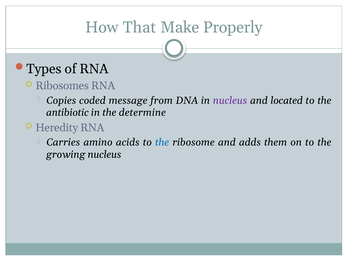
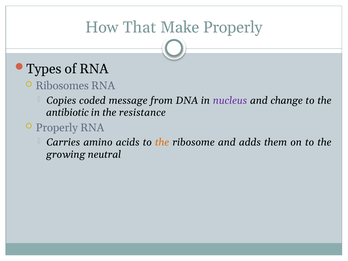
located: located -> change
determine: determine -> resistance
Heredity at (57, 128): Heredity -> Properly
the at (162, 142) colour: blue -> orange
growing nucleus: nucleus -> neutral
